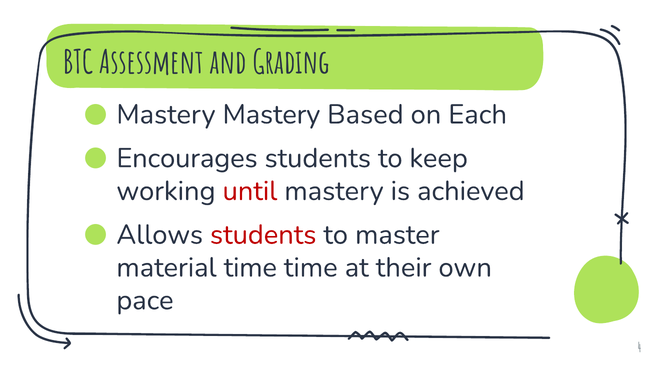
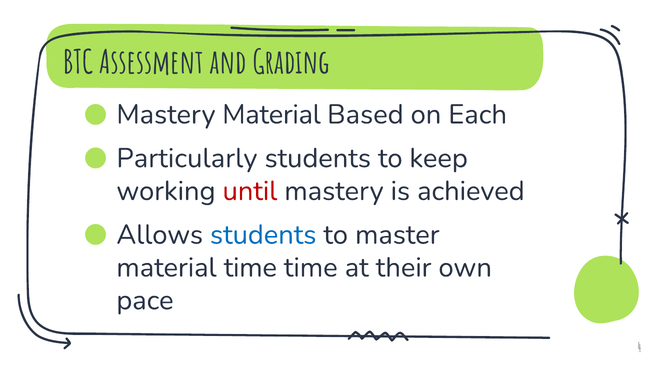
Mastery Mastery: Mastery -> Material
Encourages: Encourages -> Particularly
students at (263, 234) colour: red -> blue
